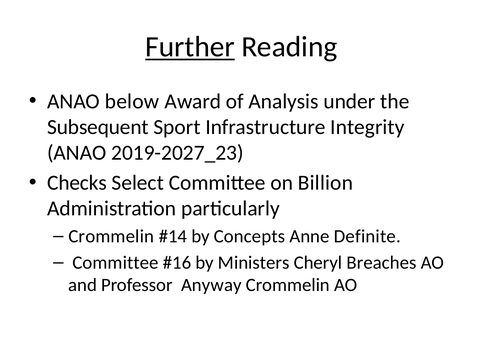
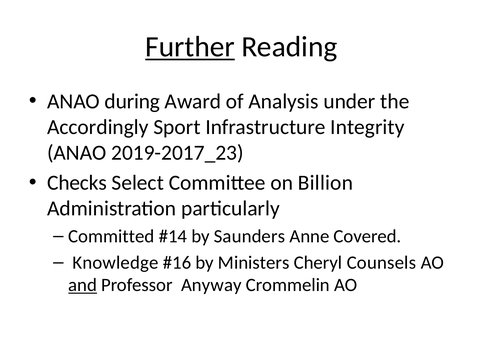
below: below -> during
Subsequent: Subsequent -> Accordingly
2019-2027_23: 2019-2027_23 -> 2019-2017_23
Crommelin at (111, 236): Crommelin -> Committed
Concepts: Concepts -> Saunders
Definite: Definite -> Covered
Committee at (116, 263): Committee -> Knowledge
Breaches: Breaches -> Counsels
and underline: none -> present
